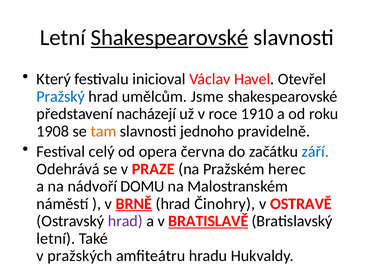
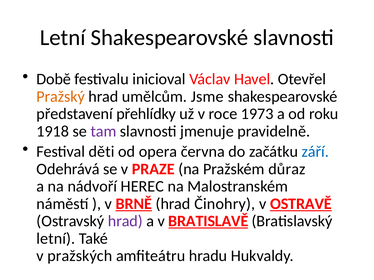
Shakespearovské at (169, 38) underline: present -> none
Který: Který -> Době
Pražský colour: blue -> orange
nacházejí: nacházejí -> přehlídky
1910: 1910 -> 1973
1908: 1908 -> 1918
tam colour: orange -> purple
jednoho: jednoho -> jmenuje
celý: celý -> děti
herec: herec -> důraz
DOMU: DOMU -> HEREC
OSTRAVĚ underline: none -> present
